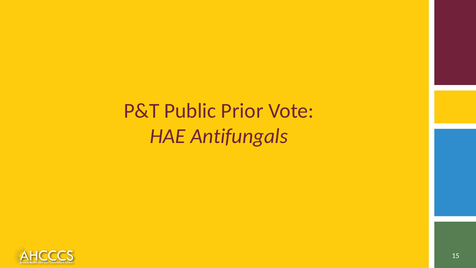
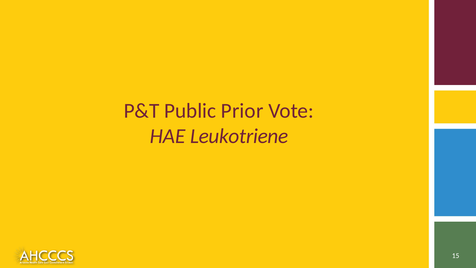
Antifungals: Antifungals -> Leukotriene
